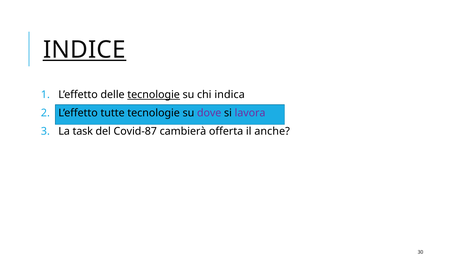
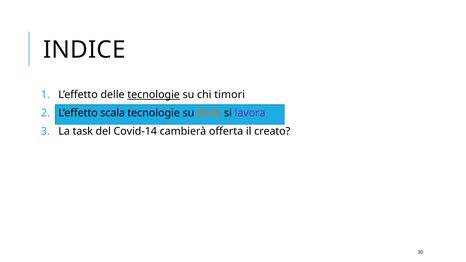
INDICE underline: present -> none
indica: indica -> timori
tutte: tutte -> scala
dove colour: purple -> orange
Covid-87: Covid-87 -> Covid-14
anche: anche -> creato
